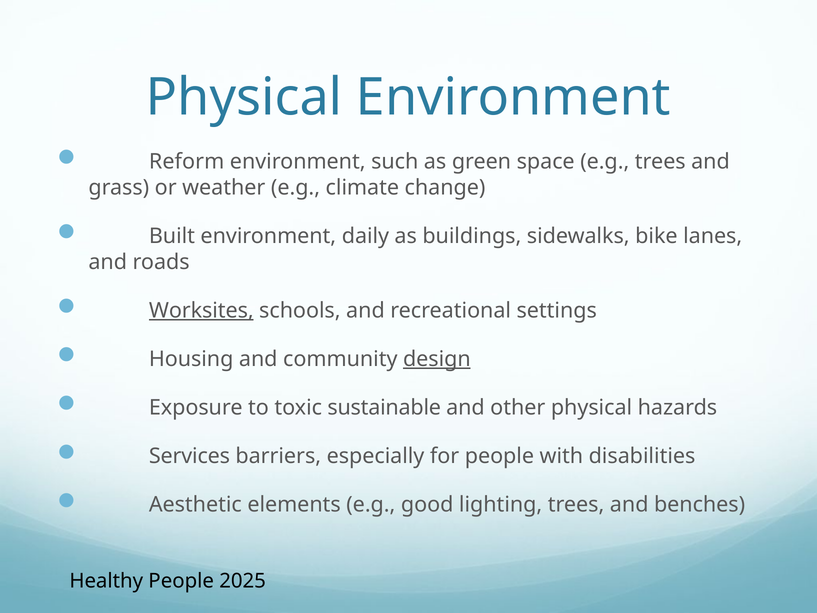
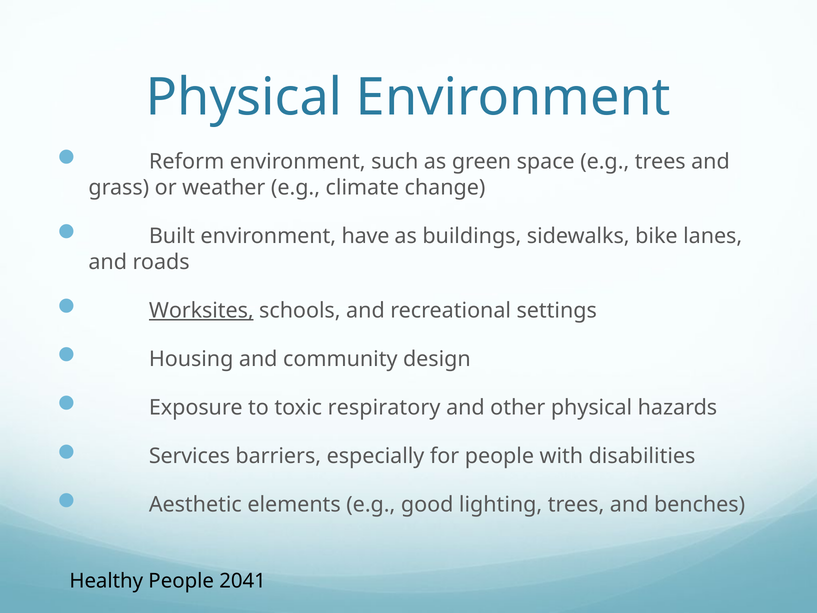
daily: daily -> have
design underline: present -> none
sustainable: sustainable -> respiratory
2025: 2025 -> 2041
